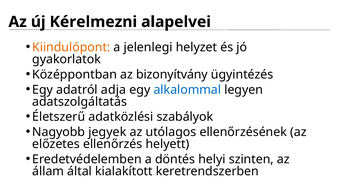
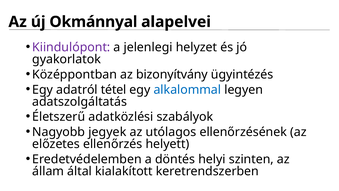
Kérelmezni: Kérelmezni -> Okmánnyal
Kiindulópont colour: orange -> purple
adja: adja -> tétel
